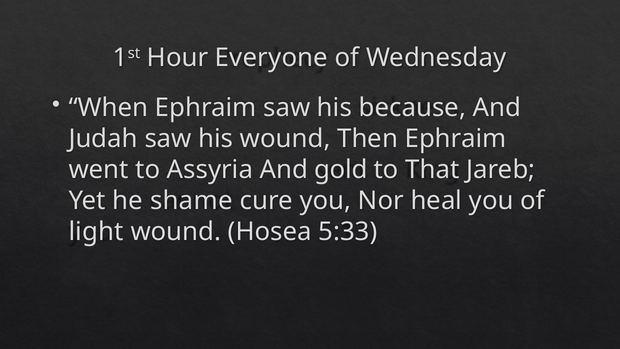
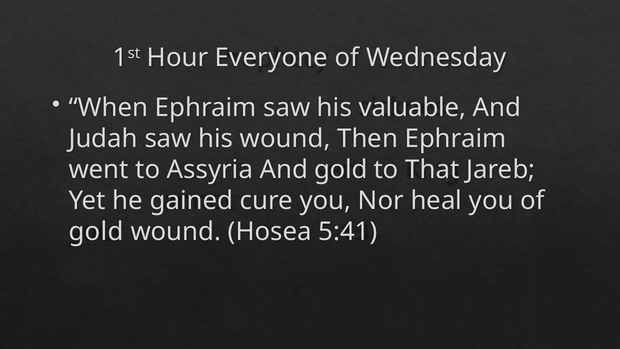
because: because -> valuable
shame: shame -> gained
light at (96, 232): light -> gold
5:33: 5:33 -> 5:41
